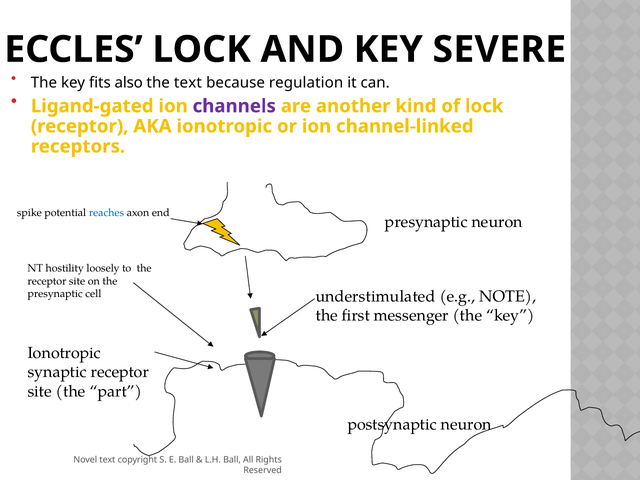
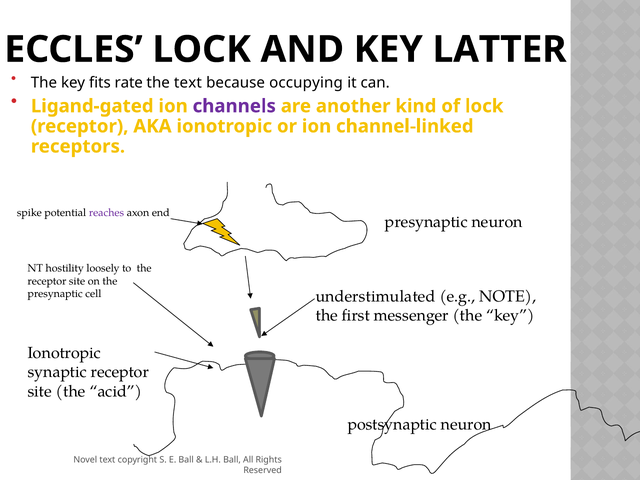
SEVERE: SEVERE -> LATTER
also: also -> rate
regulation: regulation -> occupying
reaches colour: blue -> purple
part: part -> acid
